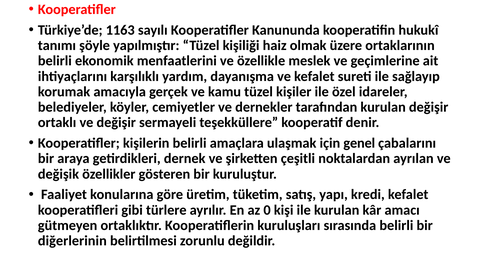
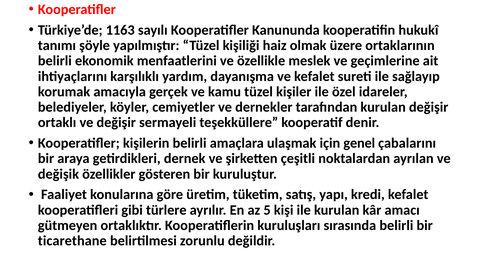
0: 0 -> 5
diğerlerinin: diğerlerinin -> ticarethane
